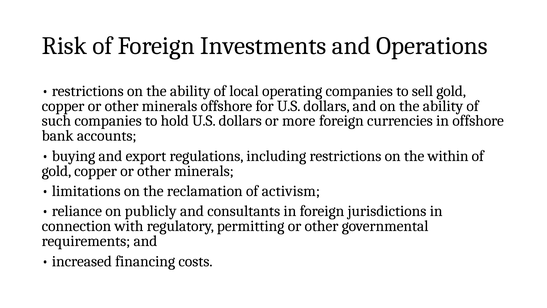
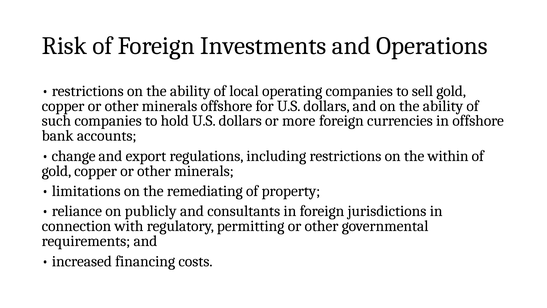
buying: buying -> change
reclamation: reclamation -> remediating
activism: activism -> property
